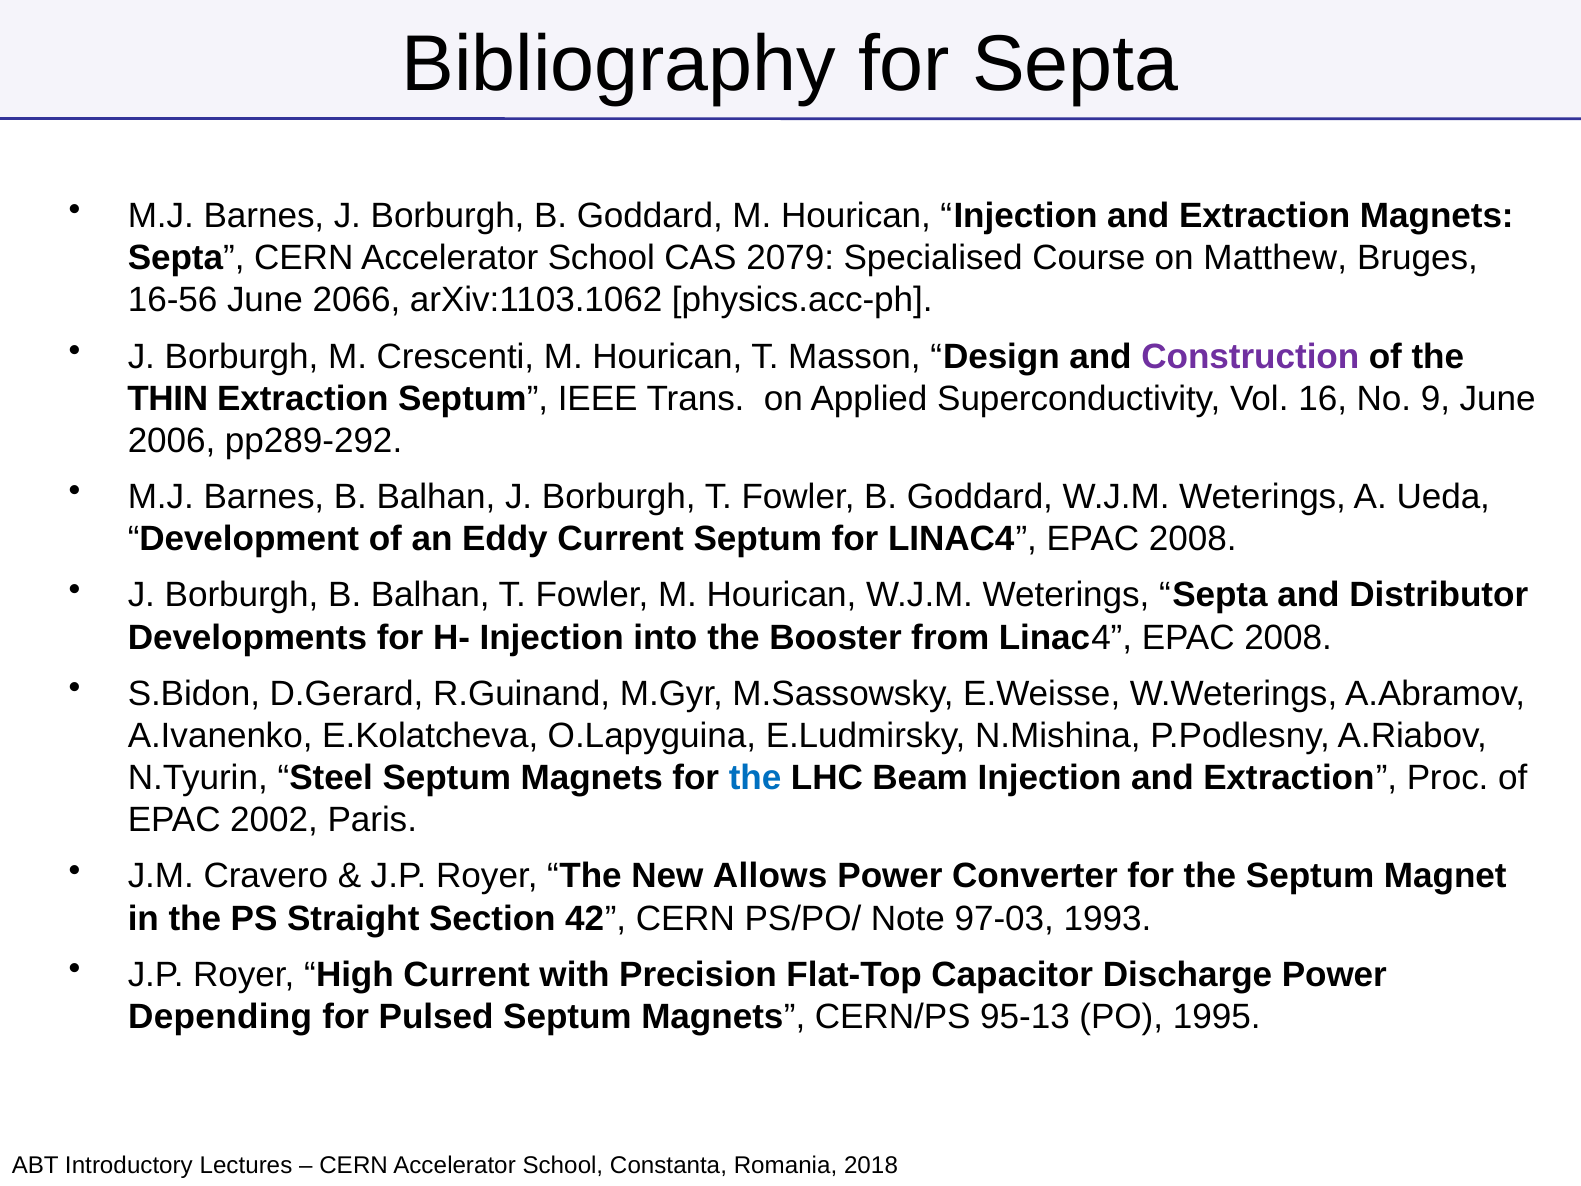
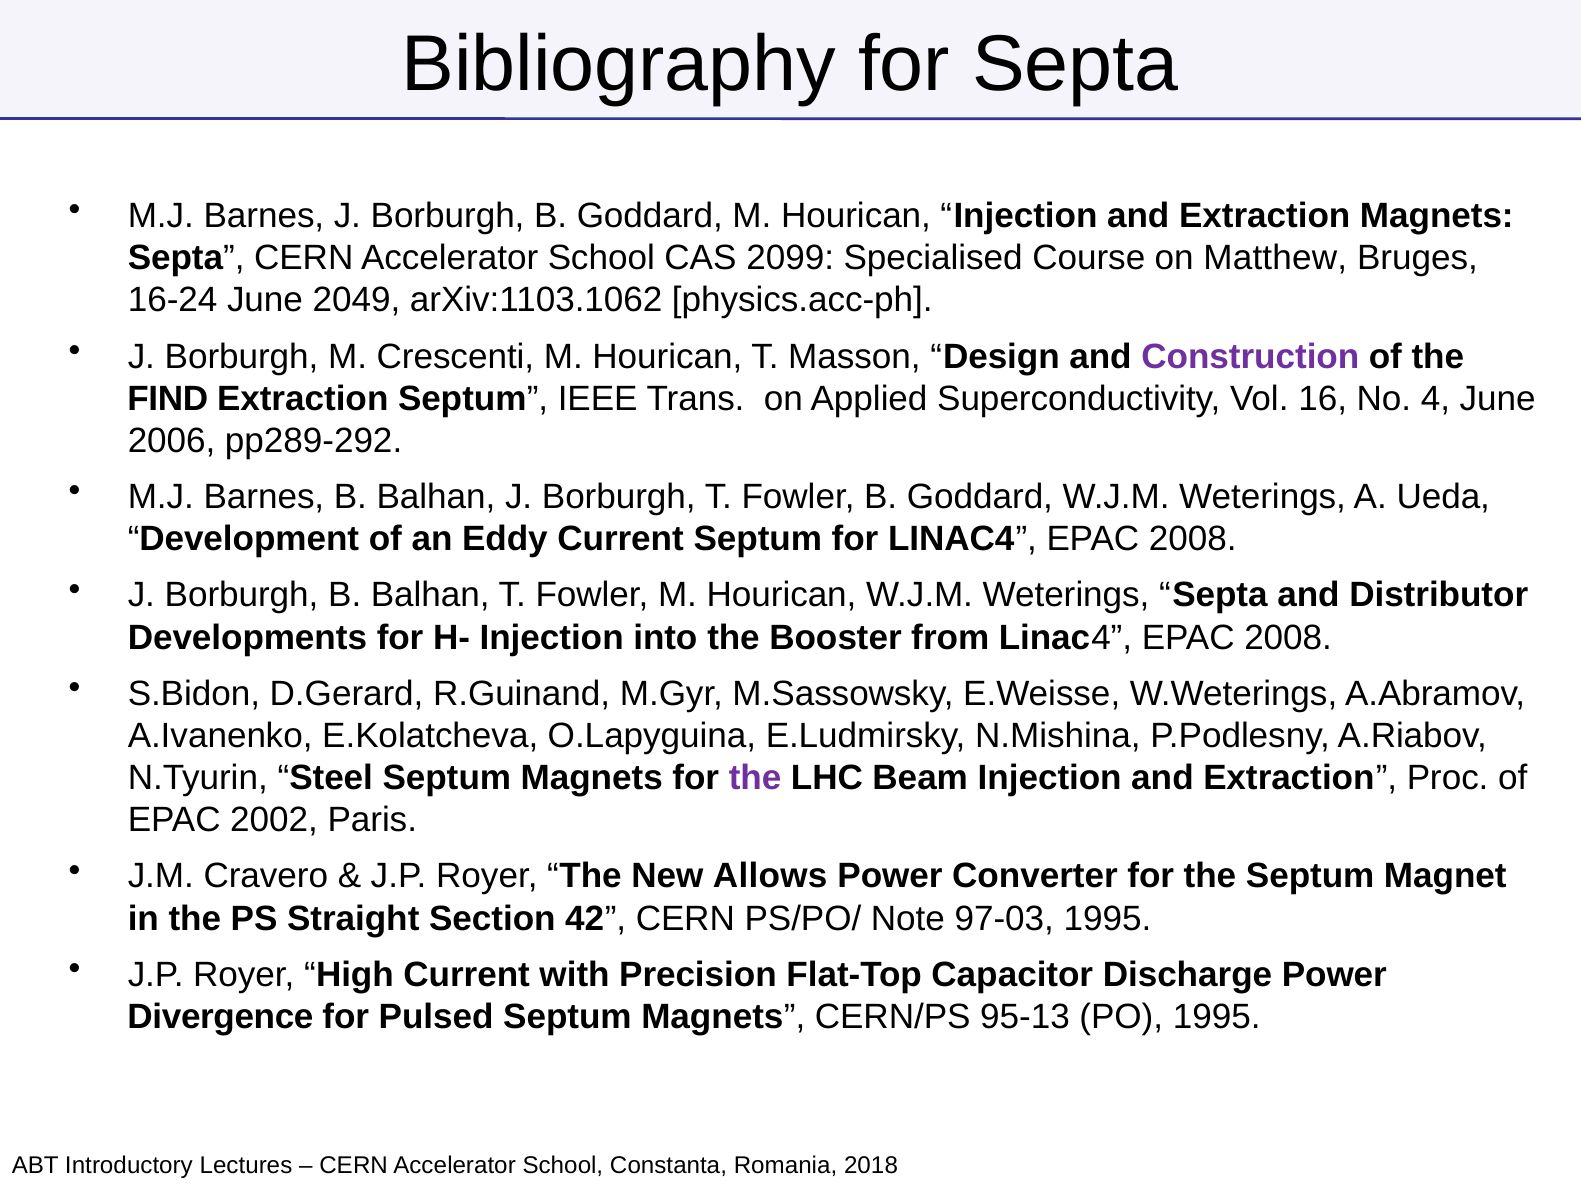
2079: 2079 -> 2099
16-56: 16-56 -> 16-24
2066: 2066 -> 2049
THIN: THIN -> FIND
9: 9 -> 4
the at (755, 778) colour: blue -> purple
97-03 1993: 1993 -> 1995
Depending: Depending -> Divergence
